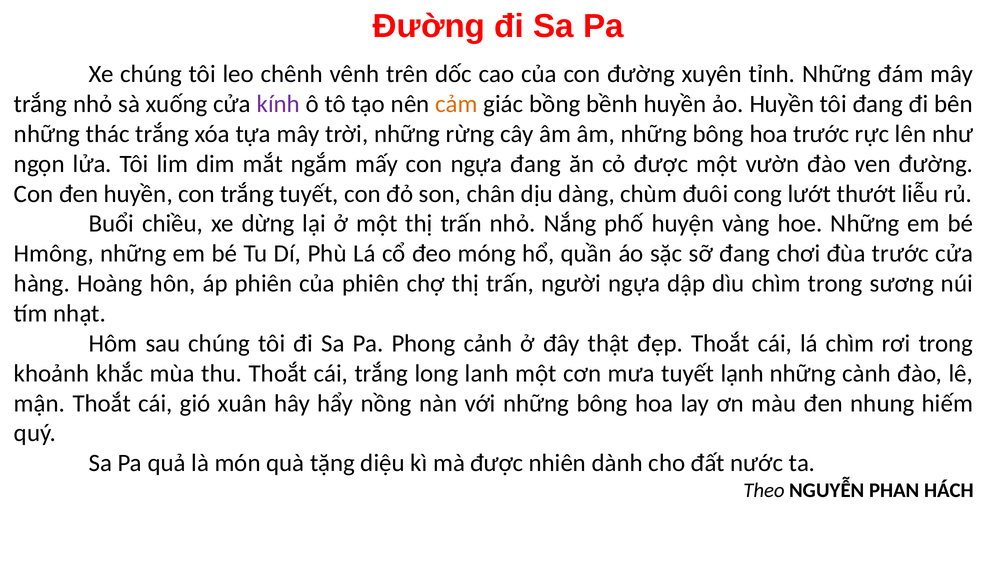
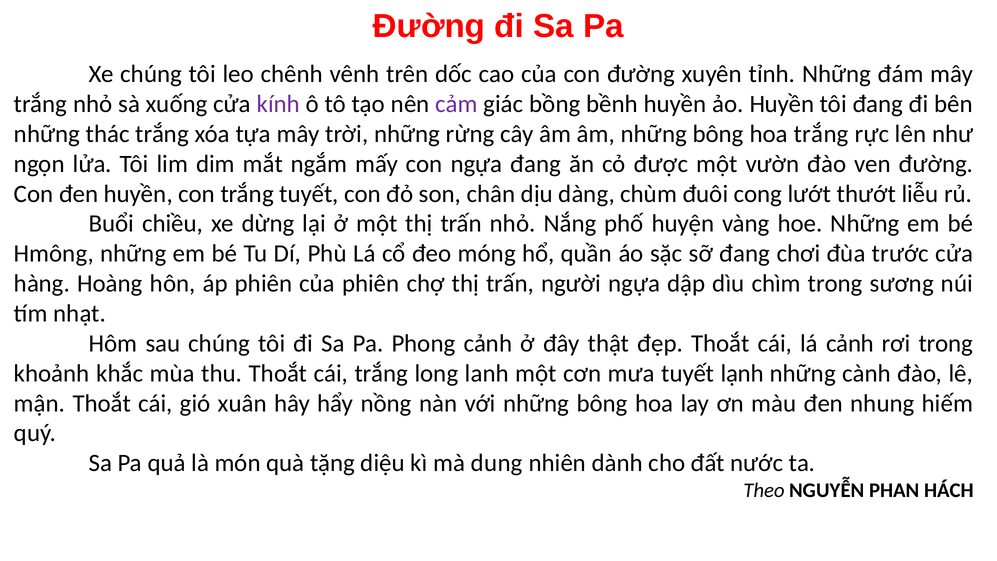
cảm colour: orange -> purple
hoa trước: trước -> trắng
lá chìm: chìm -> cảnh
mà được: được -> dung
